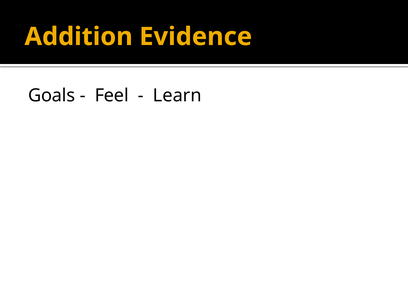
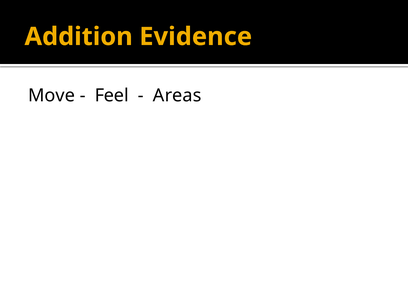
Goals: Goals -> Move
Learn: Learn -> Areas
